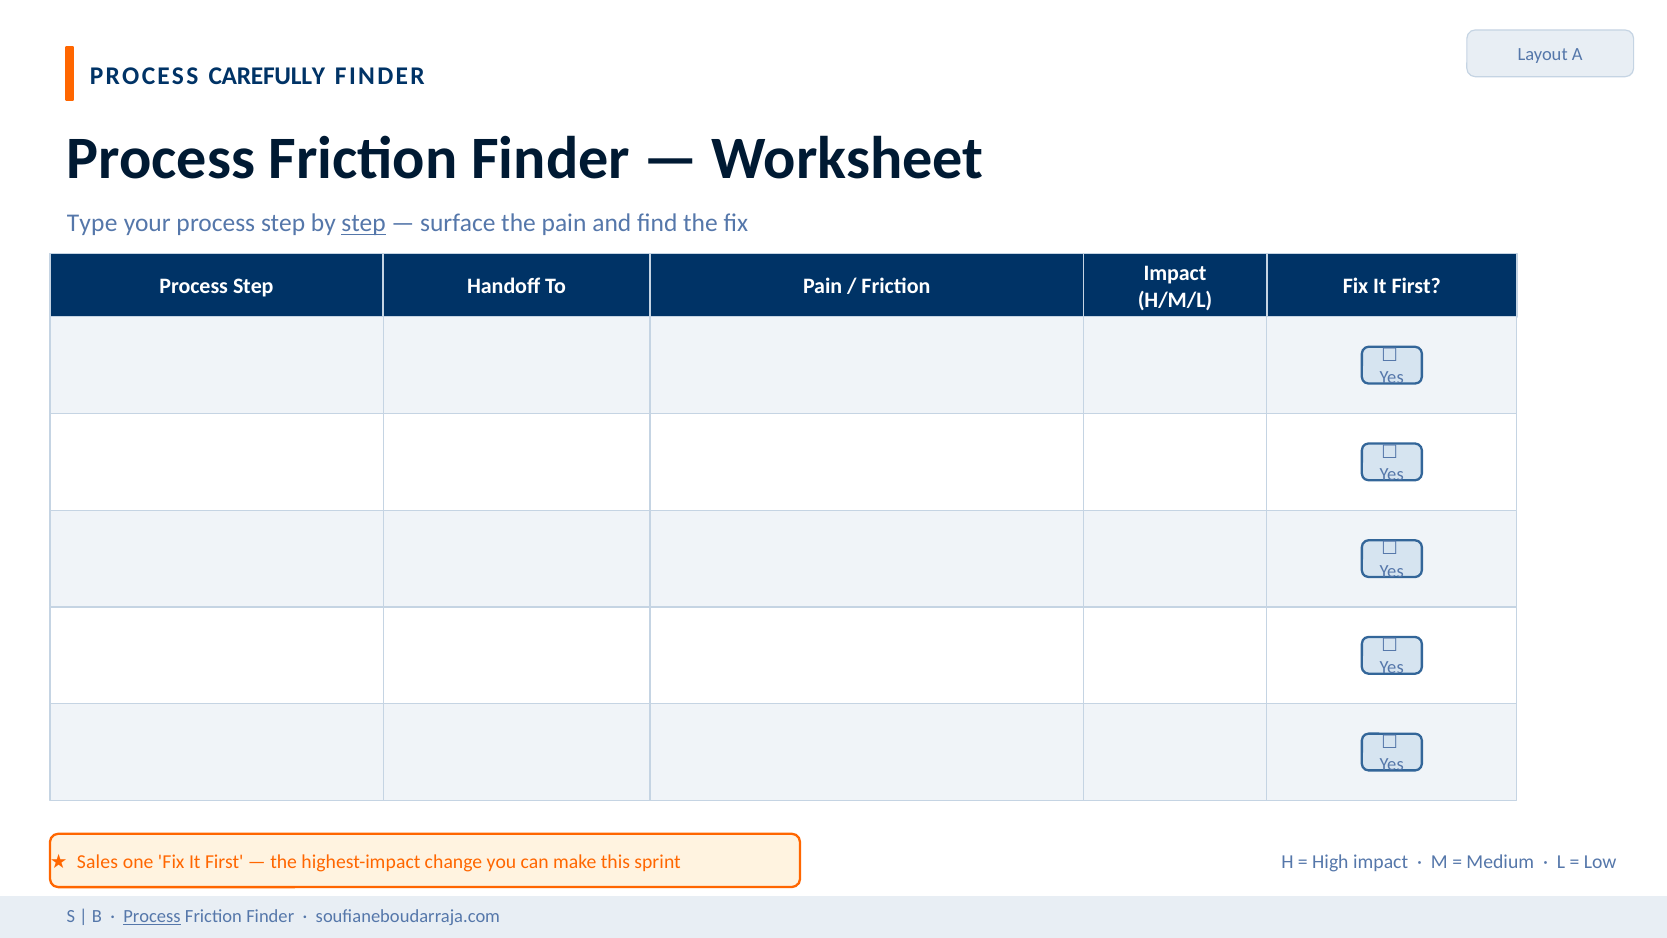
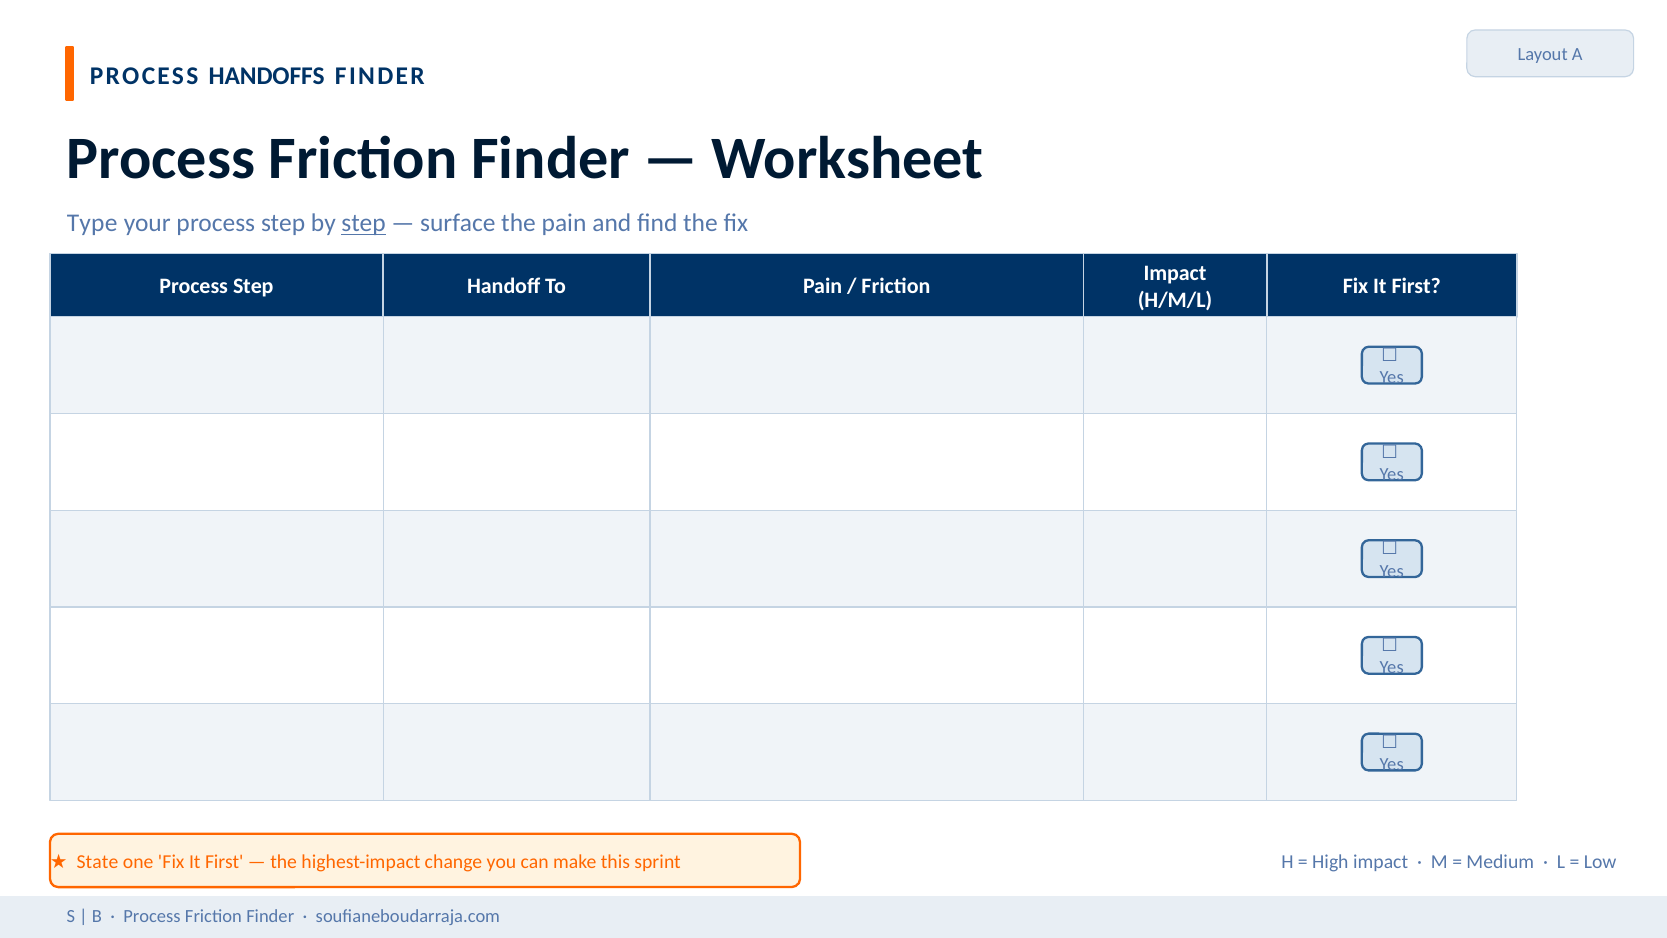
CAREFULLY: CAREFULLY -> HANDOFFS
Sales: Sales -> State
Process at (152, 916) underline: present -> none
